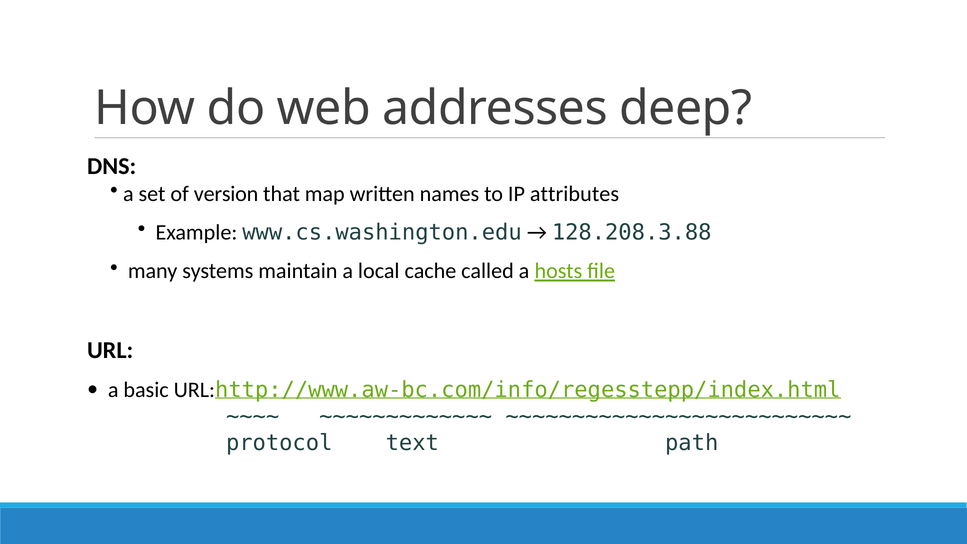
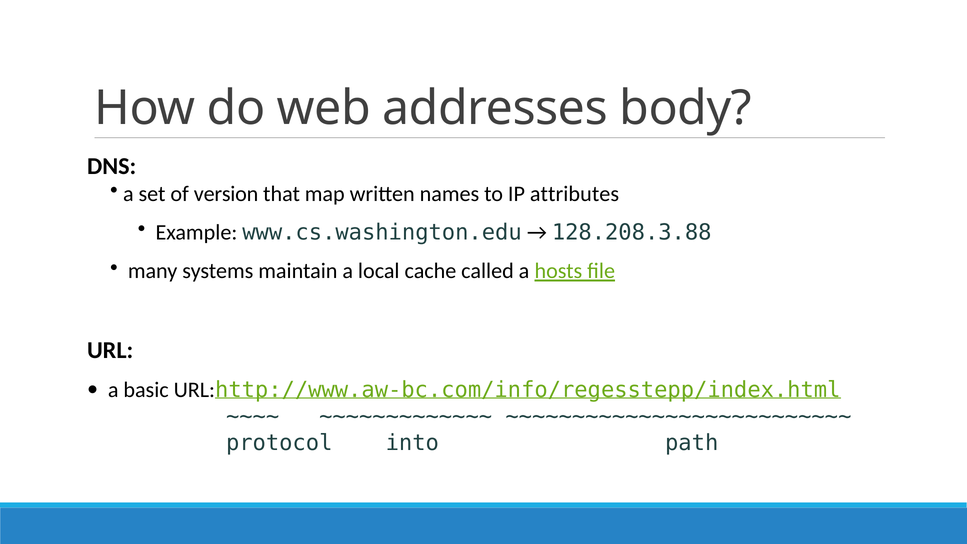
deep: deep -> body
text: text -> into
